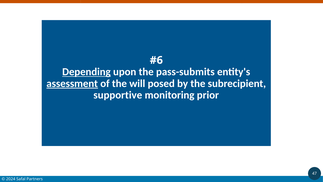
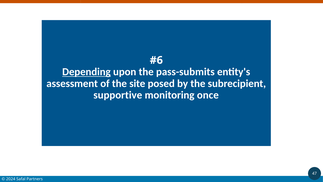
assessment underline: present -> none
will: will -> site
prior: prior -> once
